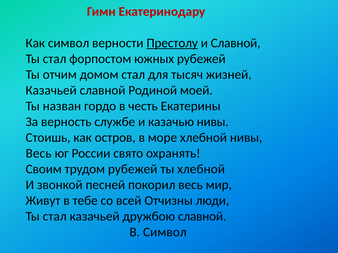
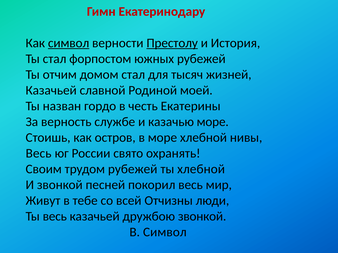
символ at (69, 43) underline: none -> present
и Славной: Славной -> История
казачью нивы: нивы -> море
стал at (55, 217): стал -> весь
дружбою славной: славной -> звонкой
